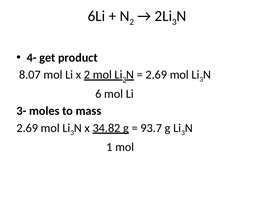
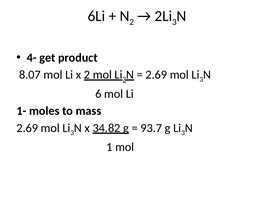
3-: 3- -> 1-
